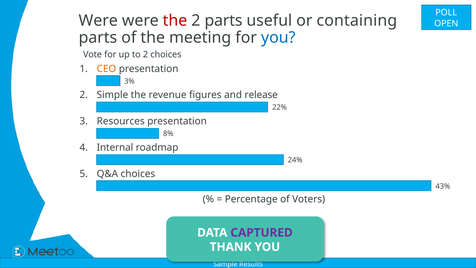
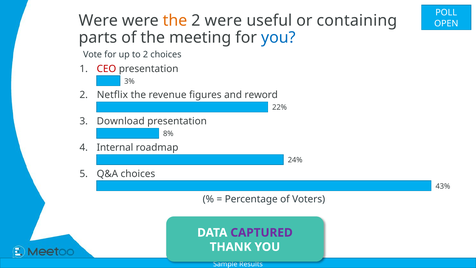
the at (175, 20) colour: red -> orange
2 parts: parts -> were
CEO colour: orange -> red
Simple: Simple -> Netflix
release: release -> reword
Resources: Resources -> Download
